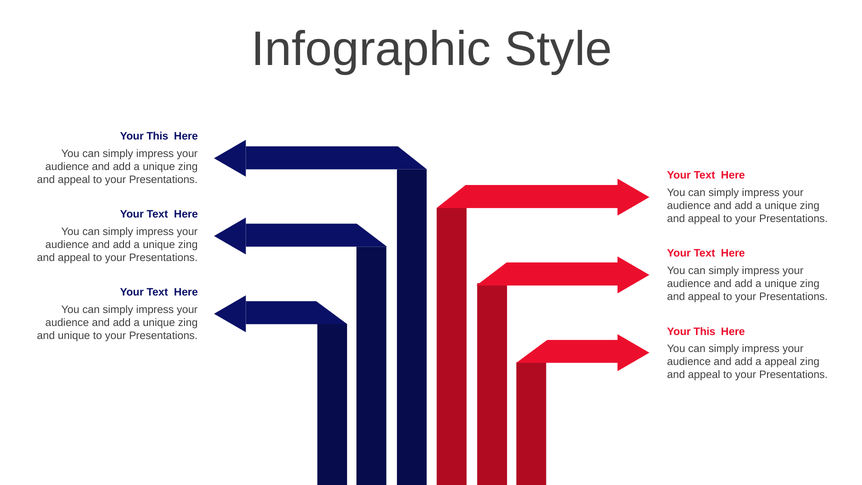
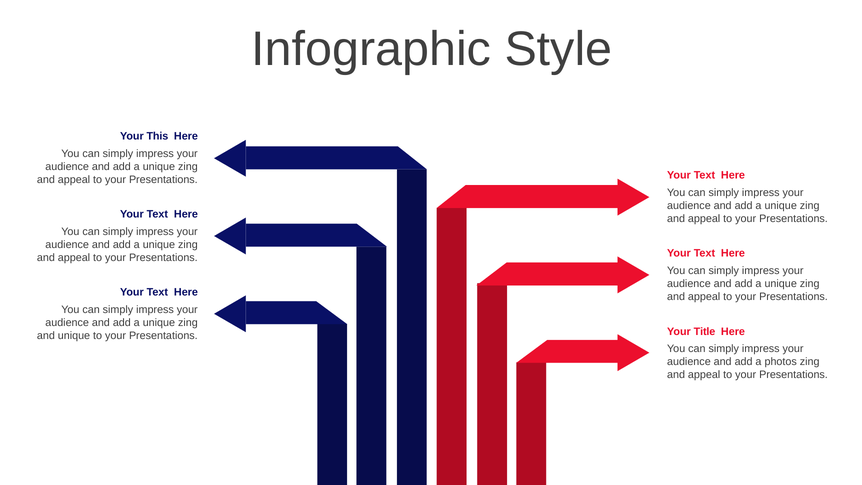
This at (705, 331): This -> Title
a appeal: appeal -> photos
